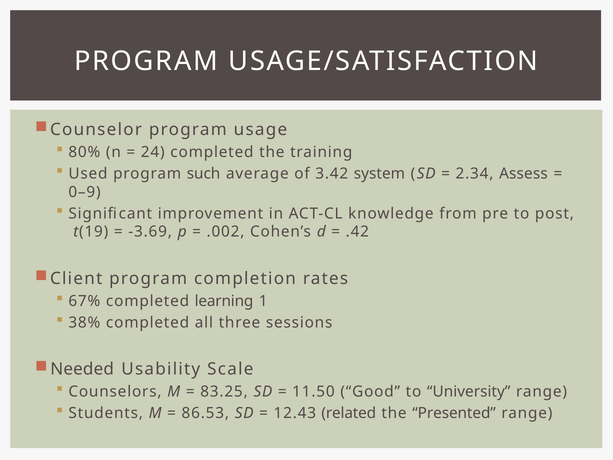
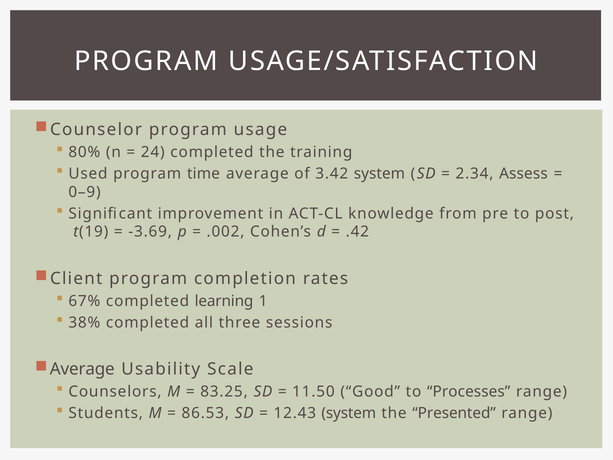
such: such -> time
Needed at (82, 369): Needed -> Average
University: University -> Processes
12.43 related: related -> system
